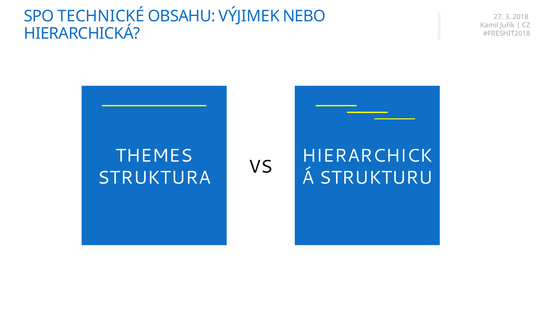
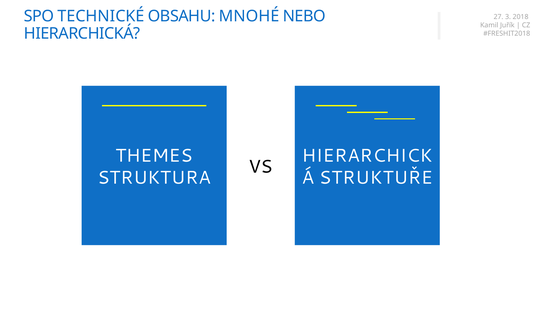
VÝJIMEK: VÝJIMEK -> MNOHÉ
STRUKTURU: STRUKTURU -> STRUKTUŘE
